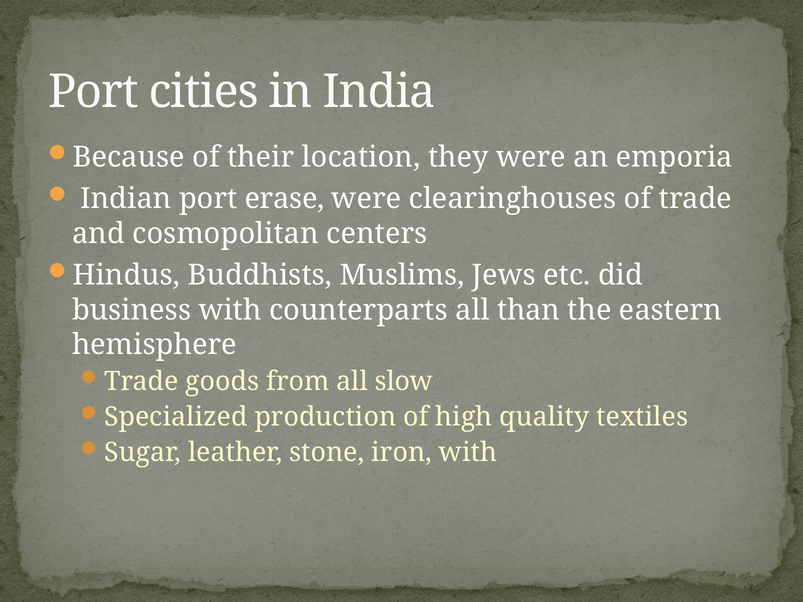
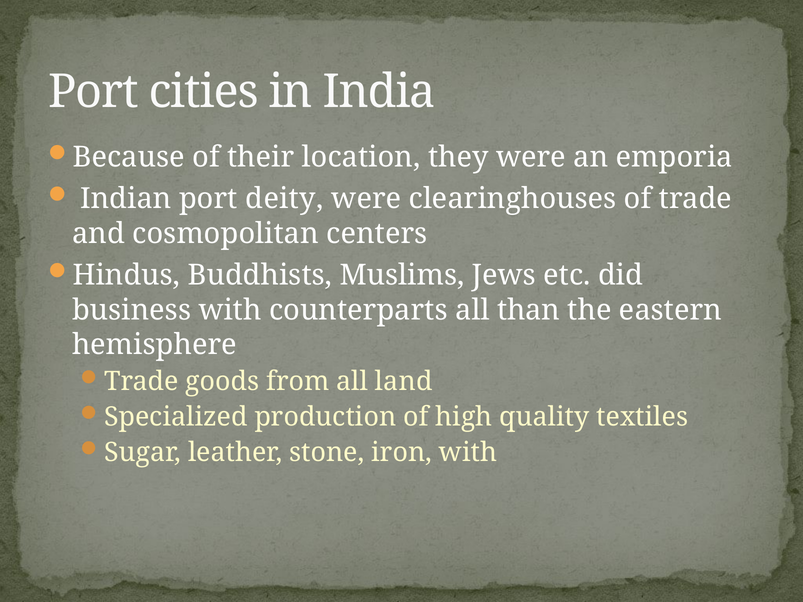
erase: erase -> deity
slow: slow -> land
